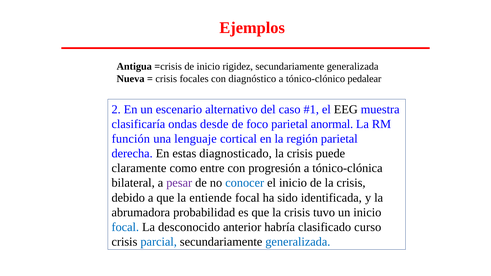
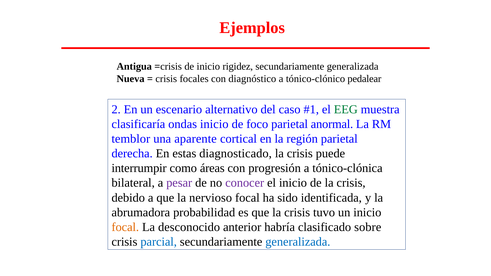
EEG colour: black -> green
ondas desde: desde -> inicio
función: función -> temblor
lenguaje: lenguaje -> aparente
claramente: claramente -> interrumpir
entre: entre -> áreas
conocer colour: blue -> purple
entiende: entiende -> nervioso
focal at (125, 227) colour: blue -> orange
curso: curso -> sobre
